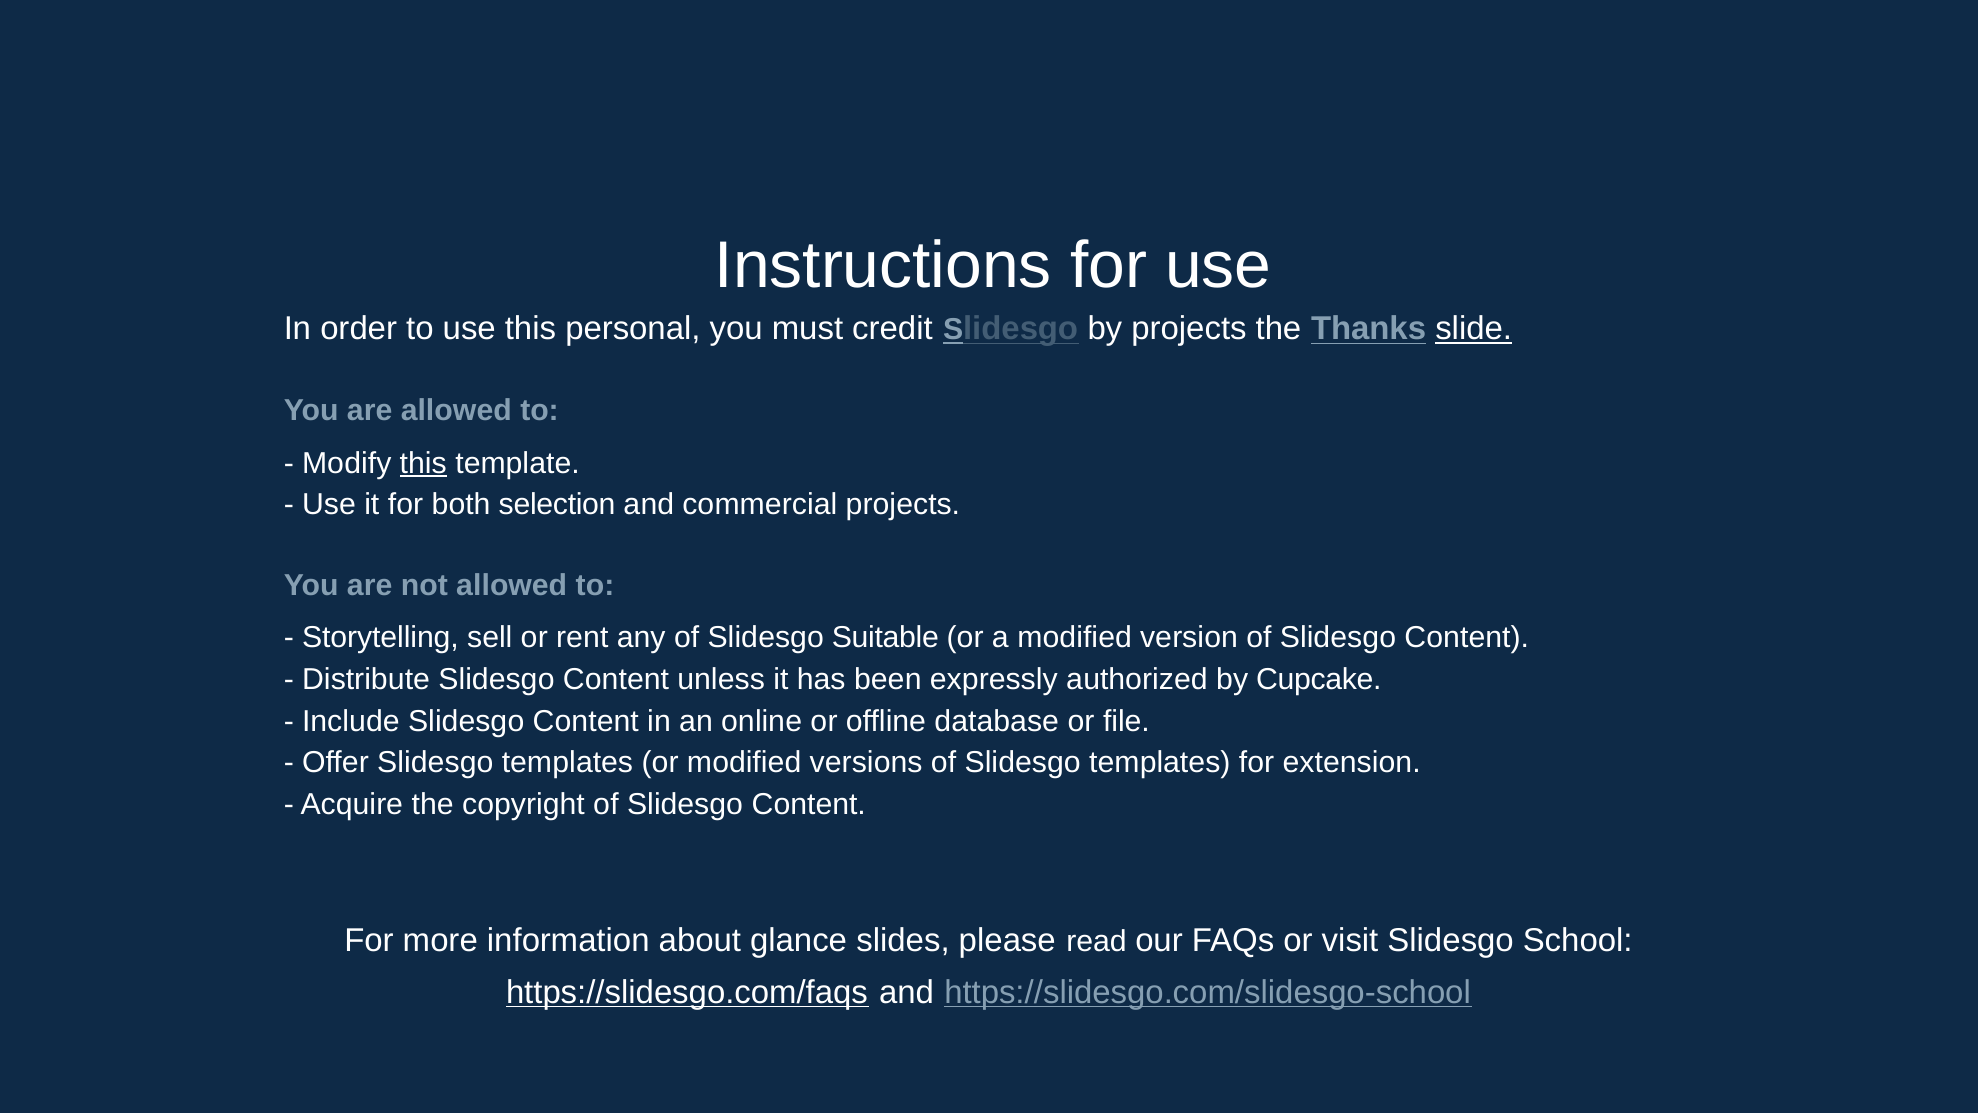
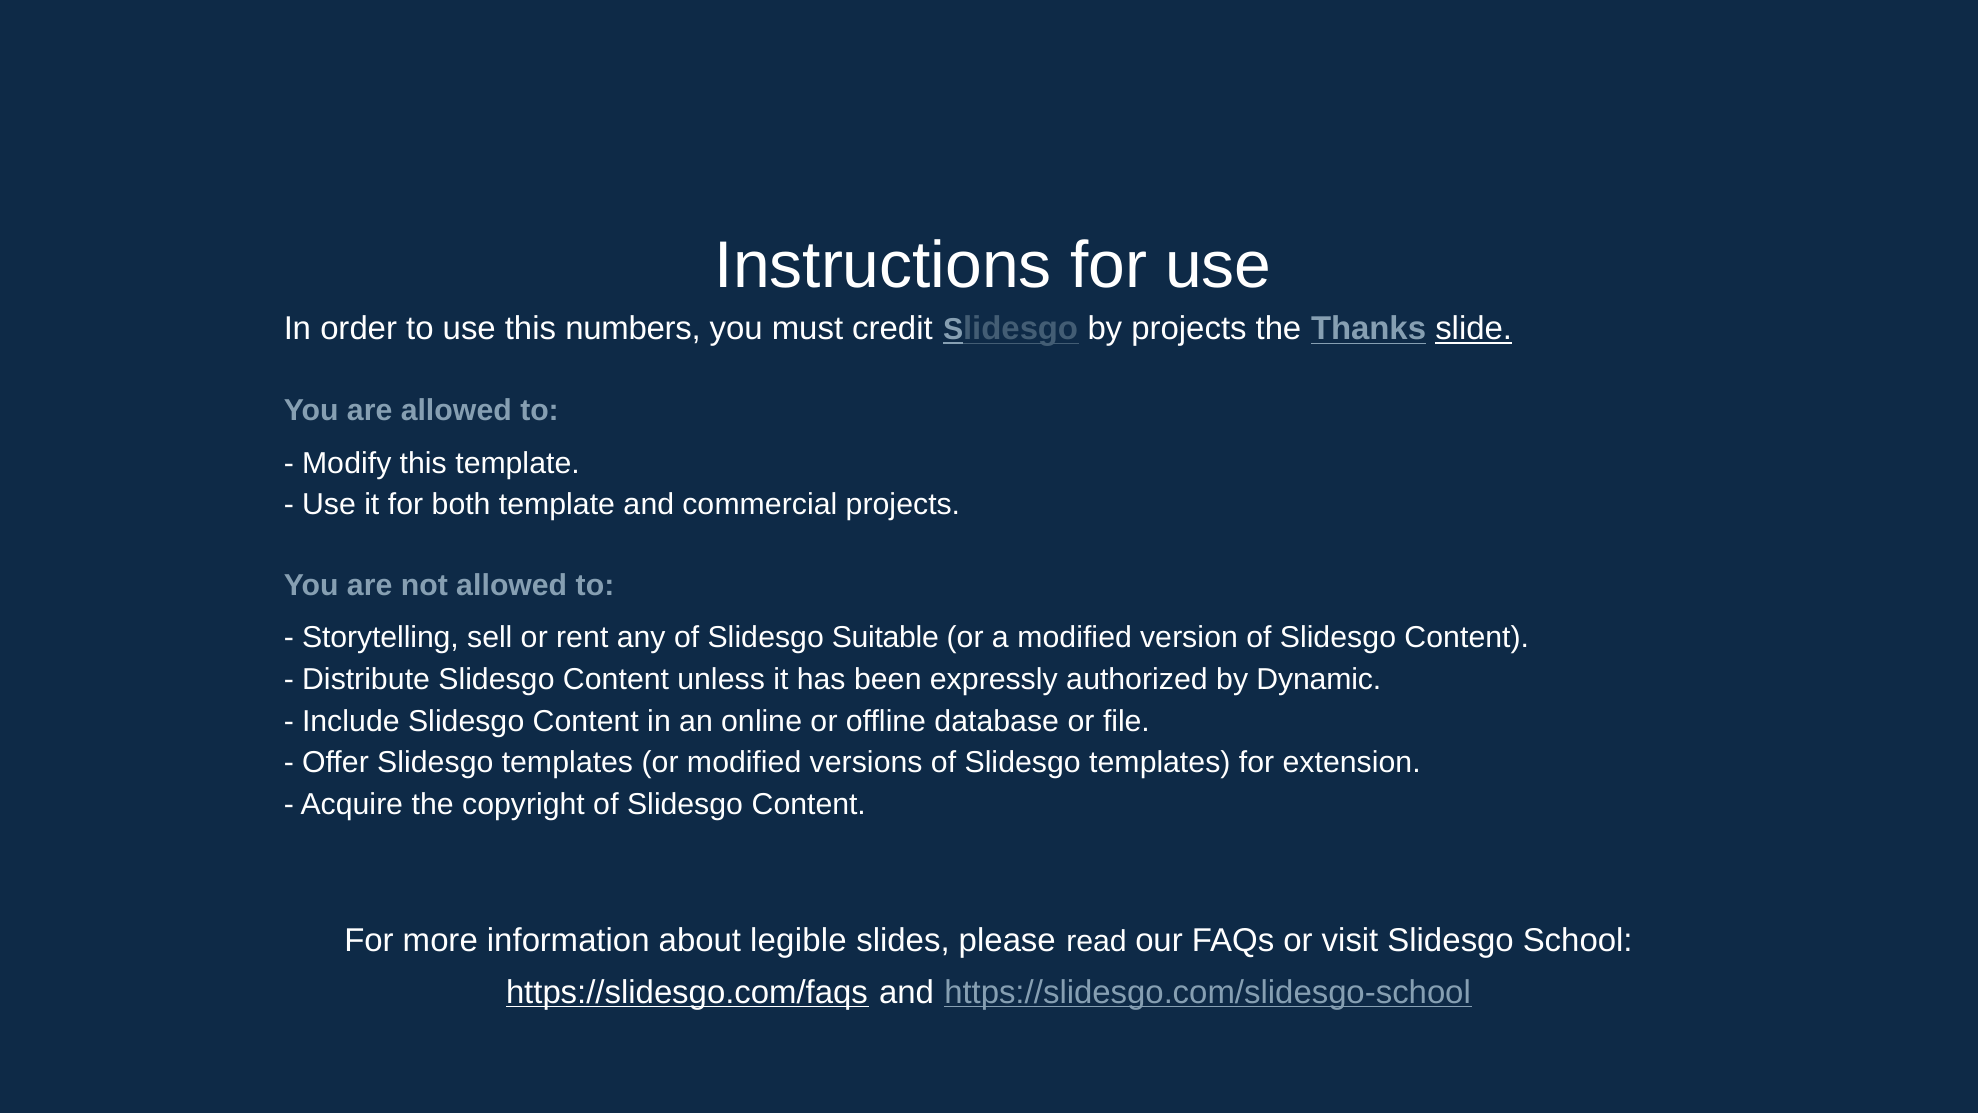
personal: personal -> numbers
this at (423, 463) underline: present -> none
both selection: selection -> template
Cupcake: Cupcake -> Dynamic
glance: glance -> legible
